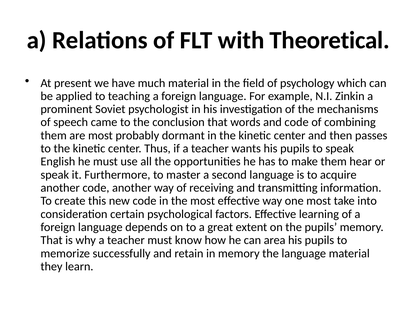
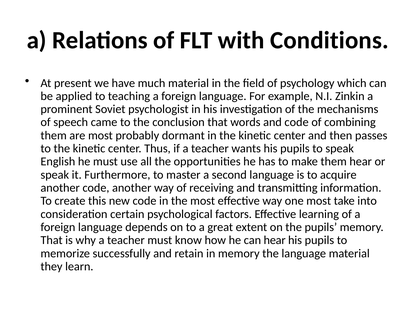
Theoretical: Theoretical -> Conditions
can area: area -> hear
